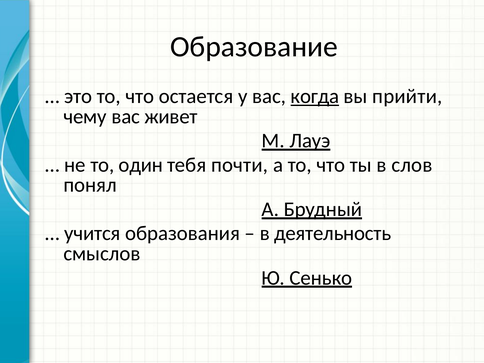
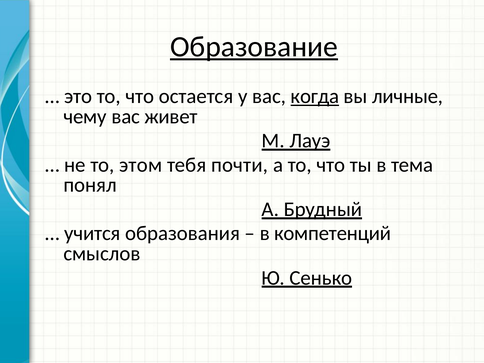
Образование underline: none -> present
прийти: прийти -> личные
один: один -> этом
слов: слов -> тема
деятельность: деятельность -> компетенций
